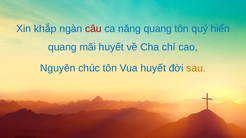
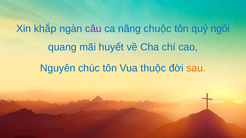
câu colour: red -> purple
năng quang: quang -> chuộc
hiển: hiển -> ngôi
Vua huyết: huyết -> thuộc
